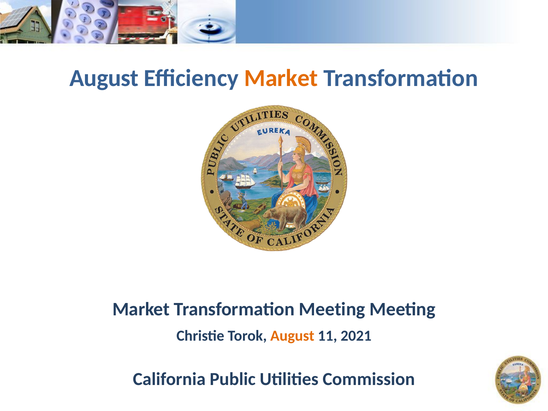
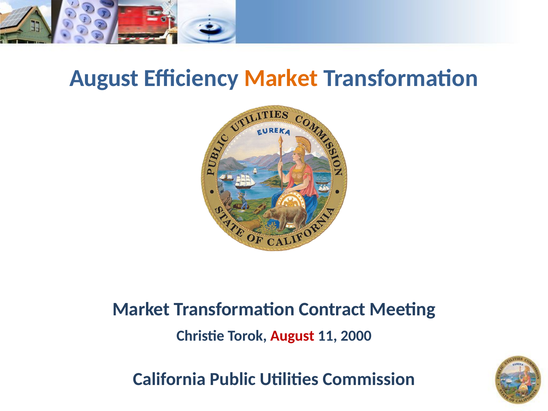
Transformation Meeting: Meeting -> Contract
August at (292, 336) colour: orange -> red
2021: 2021 -> 2000
